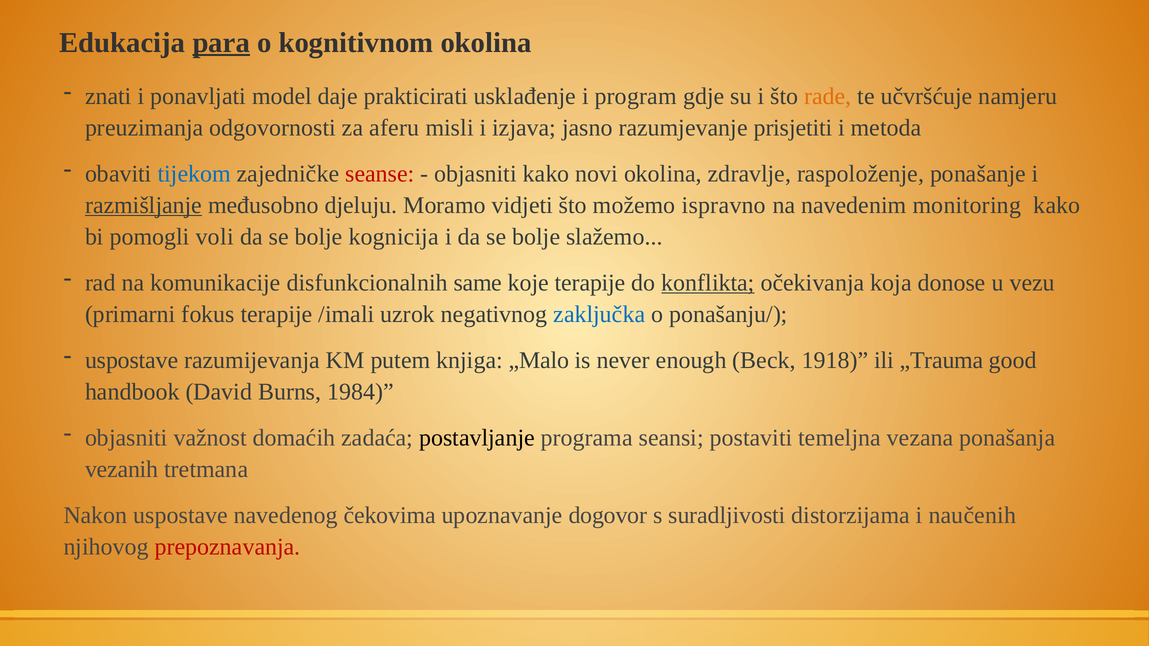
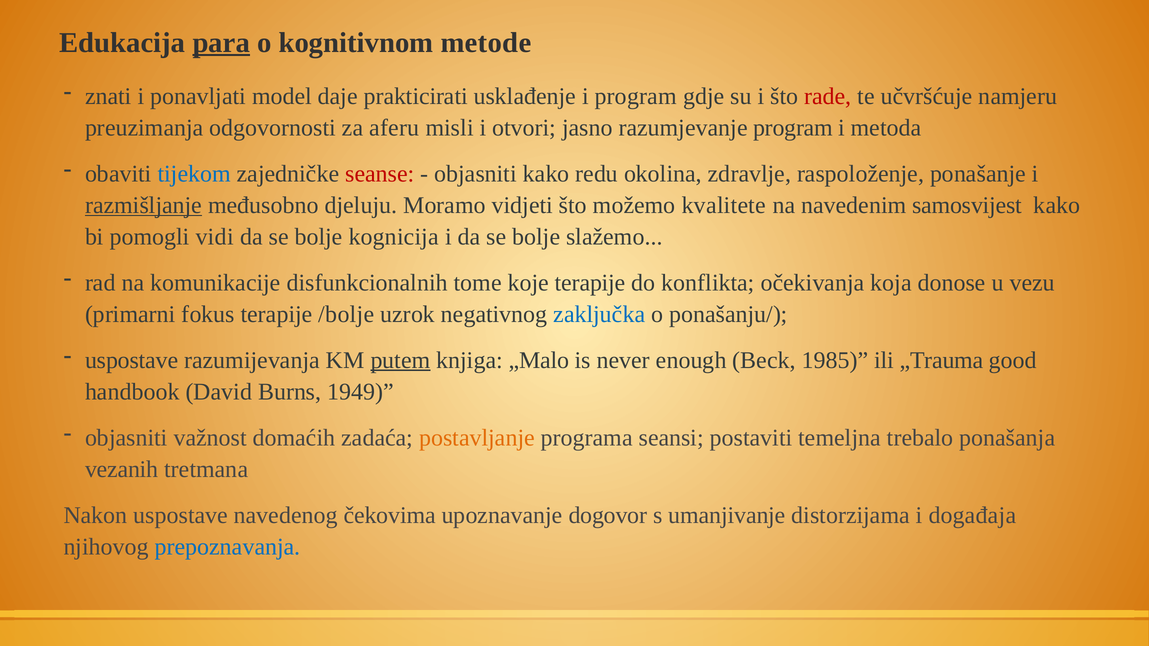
kognitivnom okolina: okolina -> metode
rade colour: orange -> red
izjava: izjava -> otvori
razumjevanje prisjetiti: prisjetiti -> program
novi: novi -> redu
ispravno: ispravno -> kvalitete
monitoring: monitoring -> samosvijest
voli: voli -> vidi
same: same -> tome
konflikta underline: present -> none
/imali: /imali -> /bolje
putem underline: none -> present
1918: 1918 -> 1985
1984: 1984 -> 1949
postavljanje colour: black -> orange
vezana: vezana -> trebalo
suradljivosti: suradljivosti -> umanjivanje
naučenih: naučenih -> događaja
prepoznavanja colour: red -> blue
